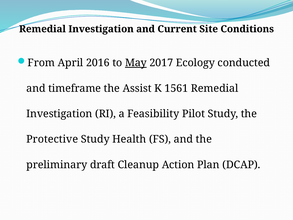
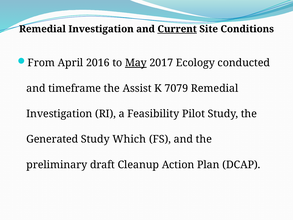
Current underline: none -> present
1561: 1561 -> 7079
Protective: Protective -> Generated
Health: Health -> Which
